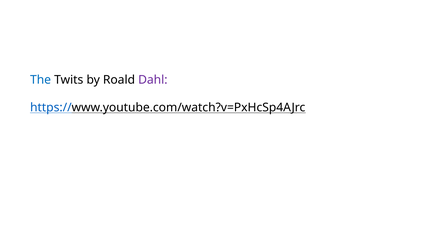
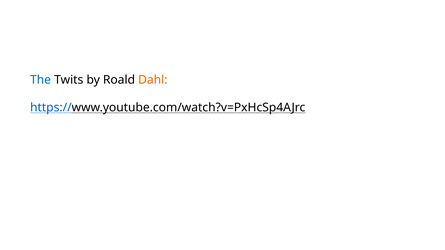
Dahl colour: purple -> orange
